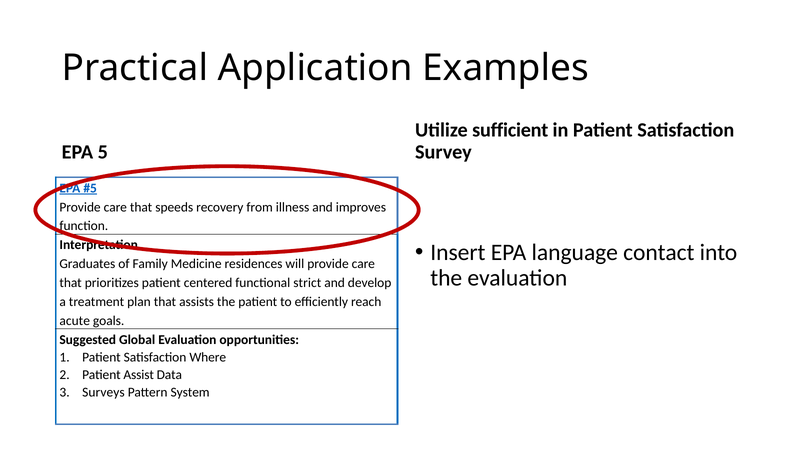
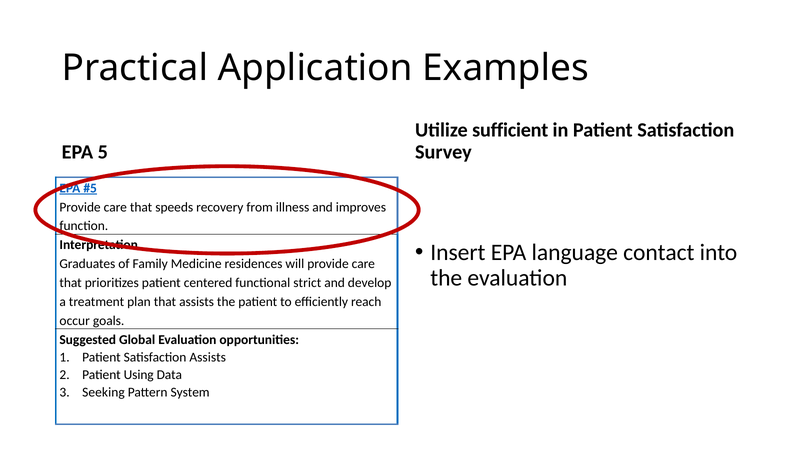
acute: acute -> occur
Satisfaction Where: Where -> Assists
Assist: Assist -> Using
Surveys: Surveys -> Seeking
